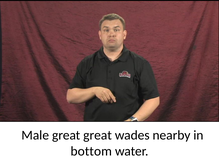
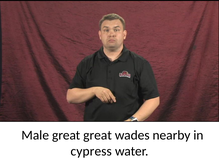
bottom: bottom -> cypress
